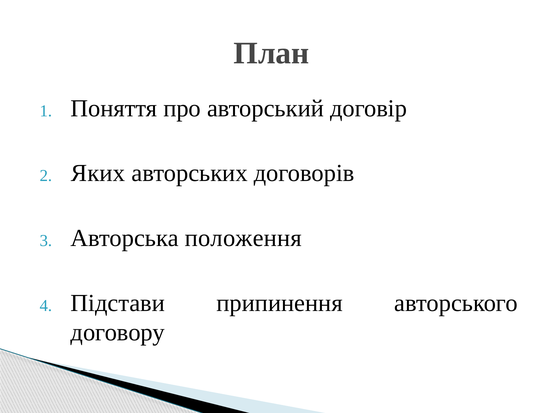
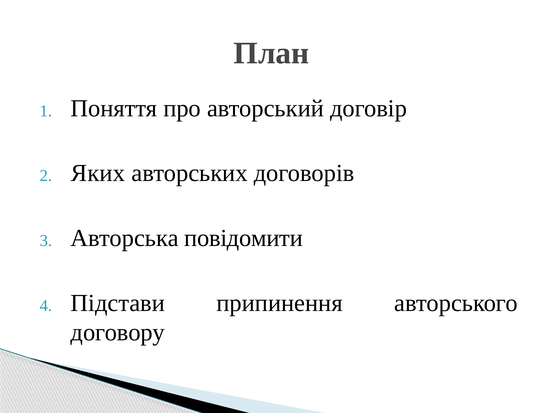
положення: положення -> повідомити
